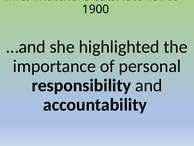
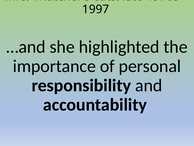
1900: 1900 -> 1997
